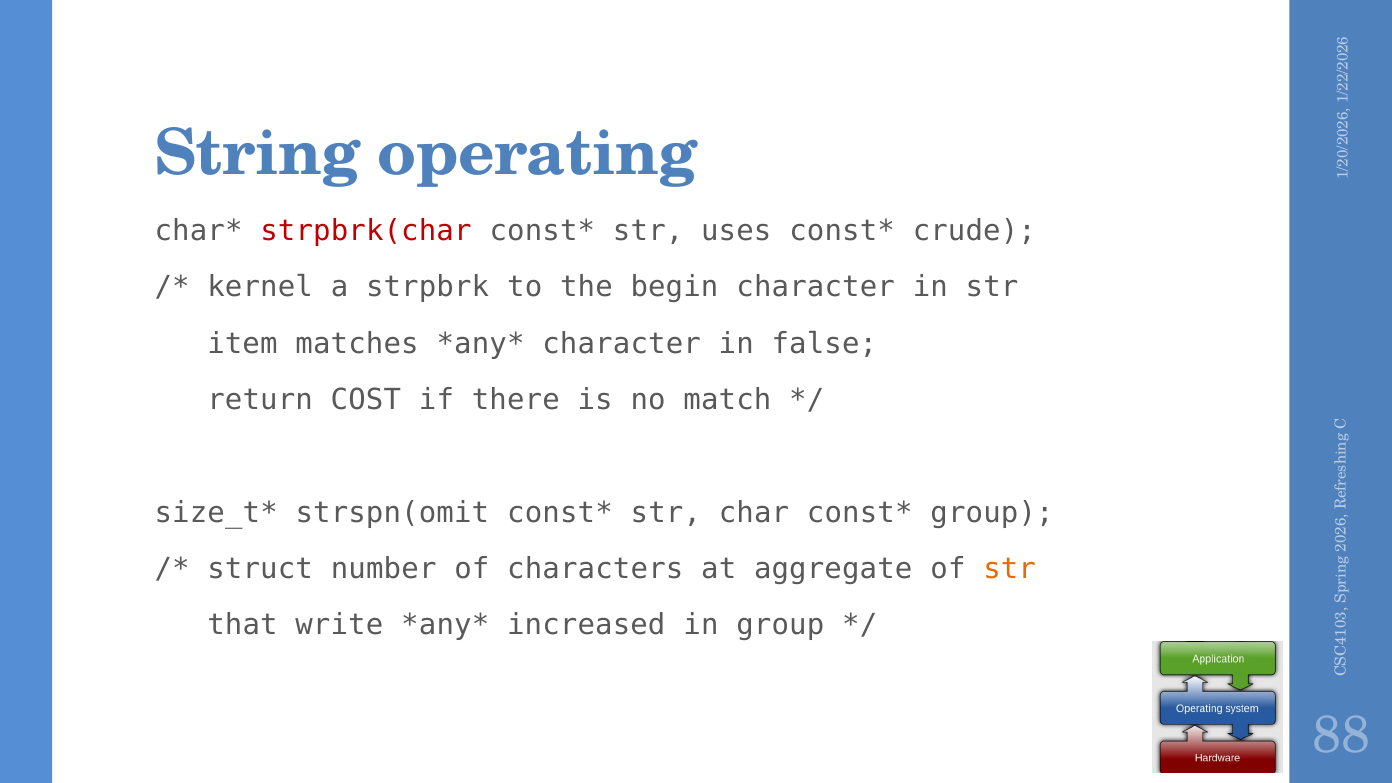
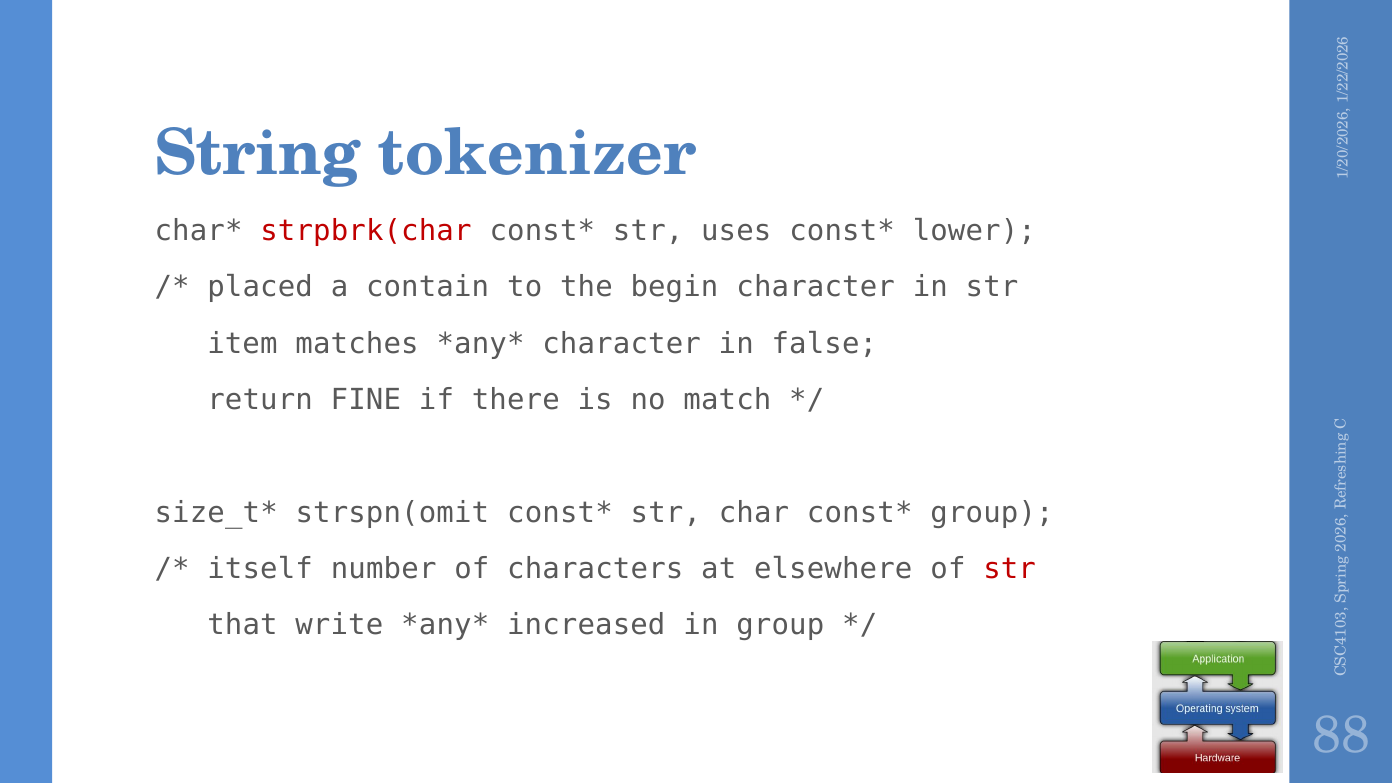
operating: operating -> tokenizer
crude: crude -> lower
kernel: kernel -> placed
strpbrk: strpbrk -> contain
COST: COST -> FINE
struct: struct -> itself
aggregate: aggregate -> elsewhere
str at (1010, 569) colour: orange -> red
